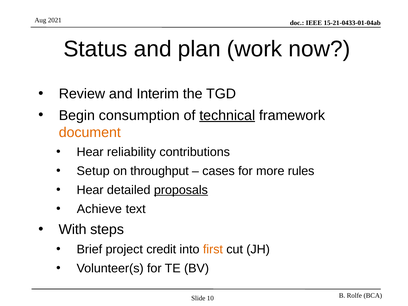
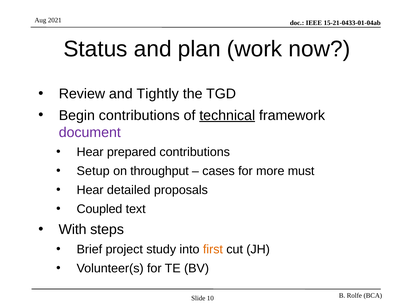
Interim: Interim -> Tightly
Begin consumption: consumption -> contributions
document colour: orange -> purple
reliability: reliability -> prepared
rules: rules -> must
proposals underline: present -> none
Achieve: Achieve -> Coupled
credit: credit -> study
